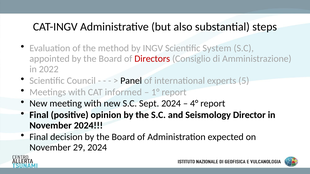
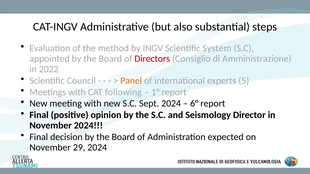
Panel colour: black -> orange
informed: informed -> following
4°: 4° -> 6°
